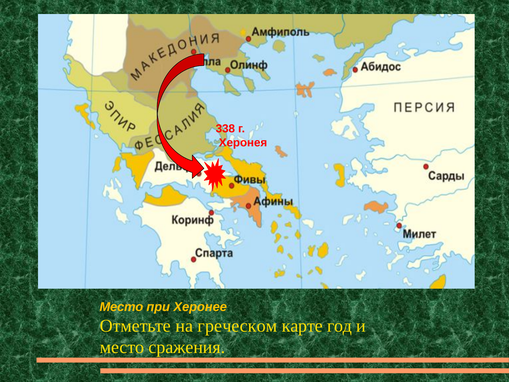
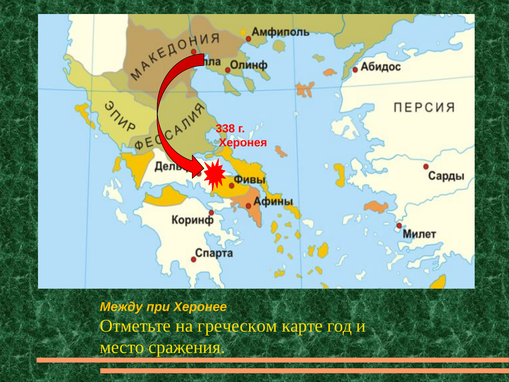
Место at (121, 307): Место -> Между
